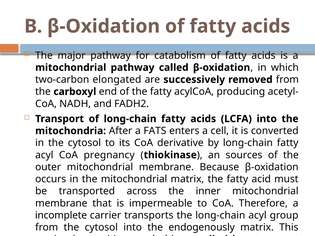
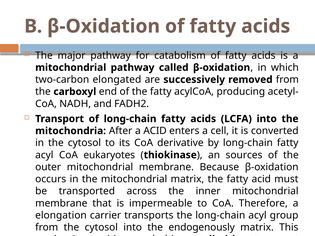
a FATS: FATS -> ACID
pregnancy: pregnancy -> eukaryotes
incomplete: incomplete -> elongation
